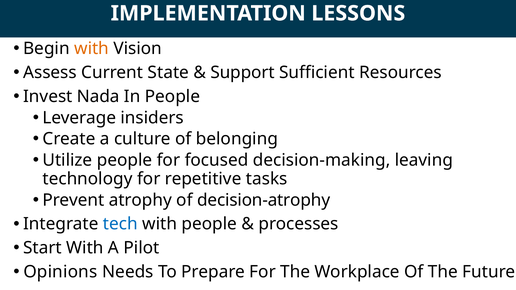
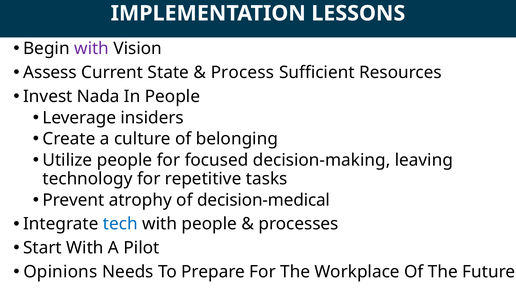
with at (92, 49) colour: orange -> purple
Support: Support -> Process
decision-atrophy: decision-atrophy -> decision-medical
